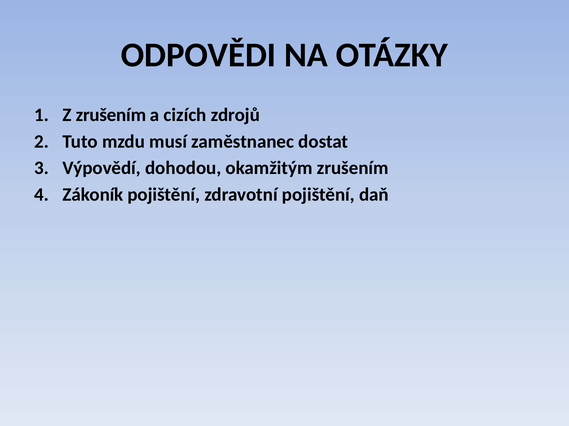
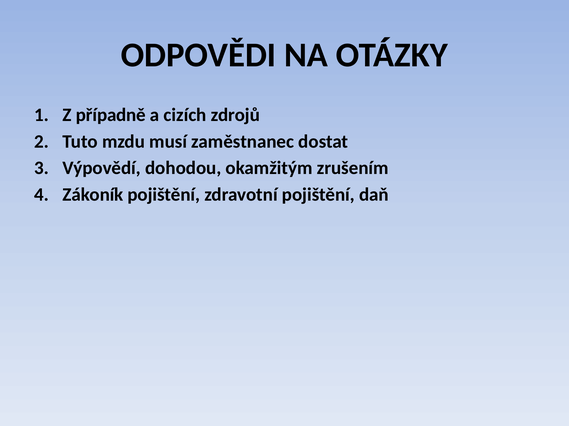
Z zrušením: zrušením -> případně
